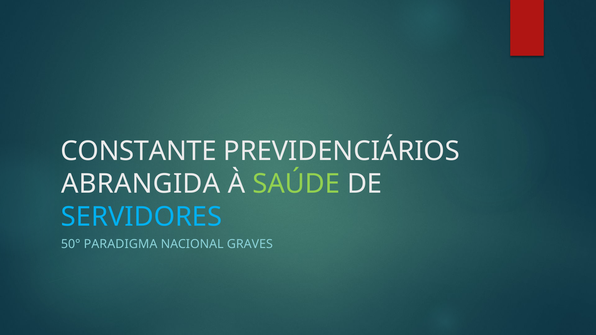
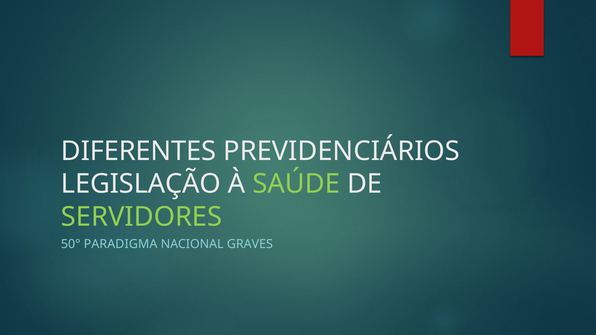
CONSTANTE: CONSTANTE -> DIFERENTES
ABRANGIDA: ABRANGIDA -> LEGISLAÇÃO
SERVIDORES colour: light blue -> light green
